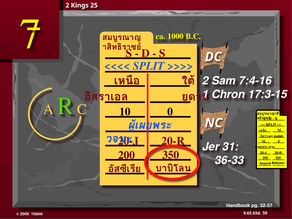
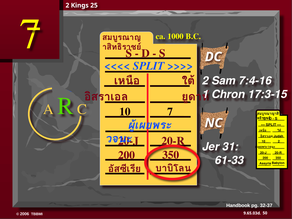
10 0: 0 -> 7
36-33: 36-33 -> 61-33
